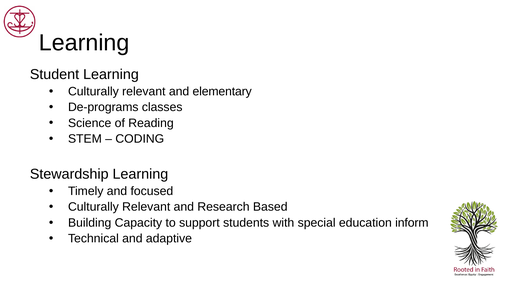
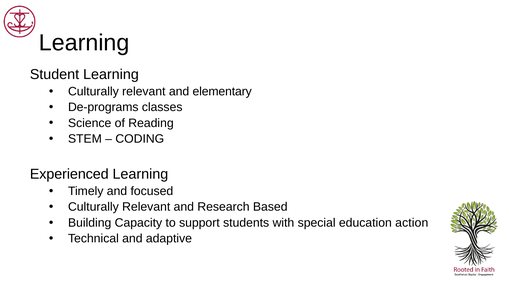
Stewardship: Stewardship -> Experienced
inform: inform -> action
